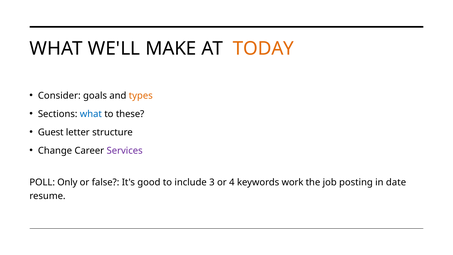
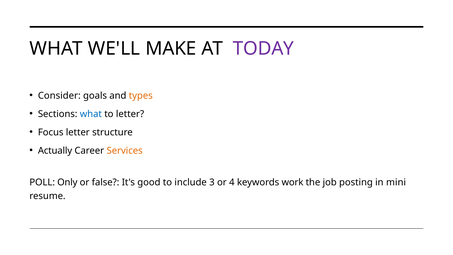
TODAY colour: orange -> purple
to these: these -> letter
Guest: Guest -> Focus
Change: Change -> Actually
Services colour: purple -> orange
date: date -> mini
